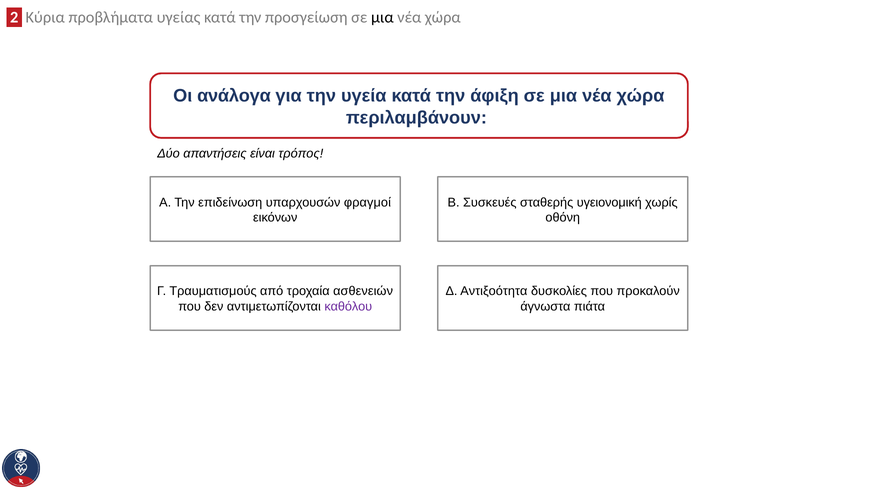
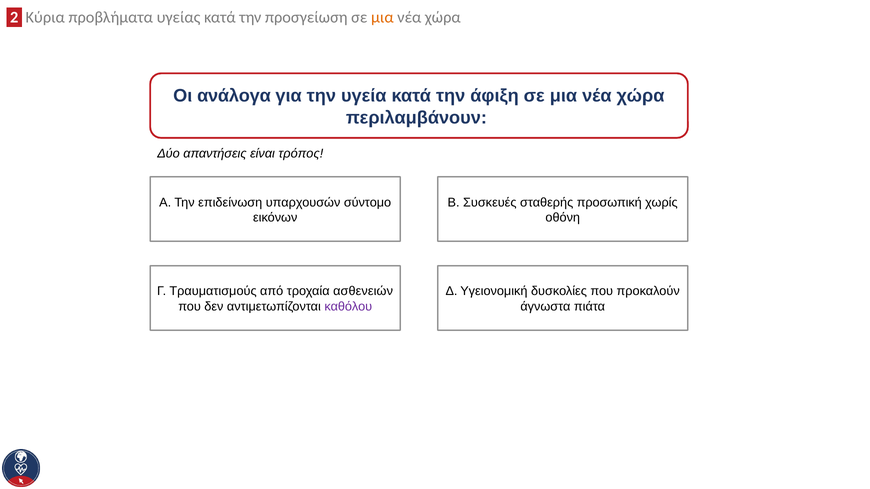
μια at (382, 17) colour: black -> orange
φραγμοί: φραγμοί -> σύντομο
υγειονομική: υγειονομική -> προσωπική
Αντιξοότητα: Αντιξοότητα -> Υγειονομική
